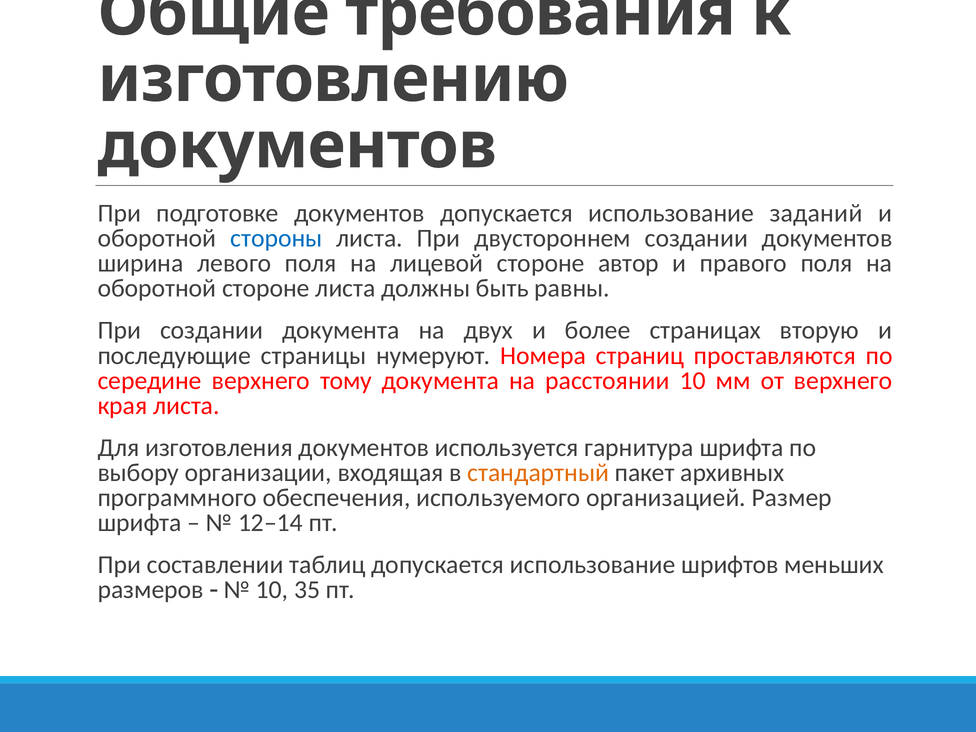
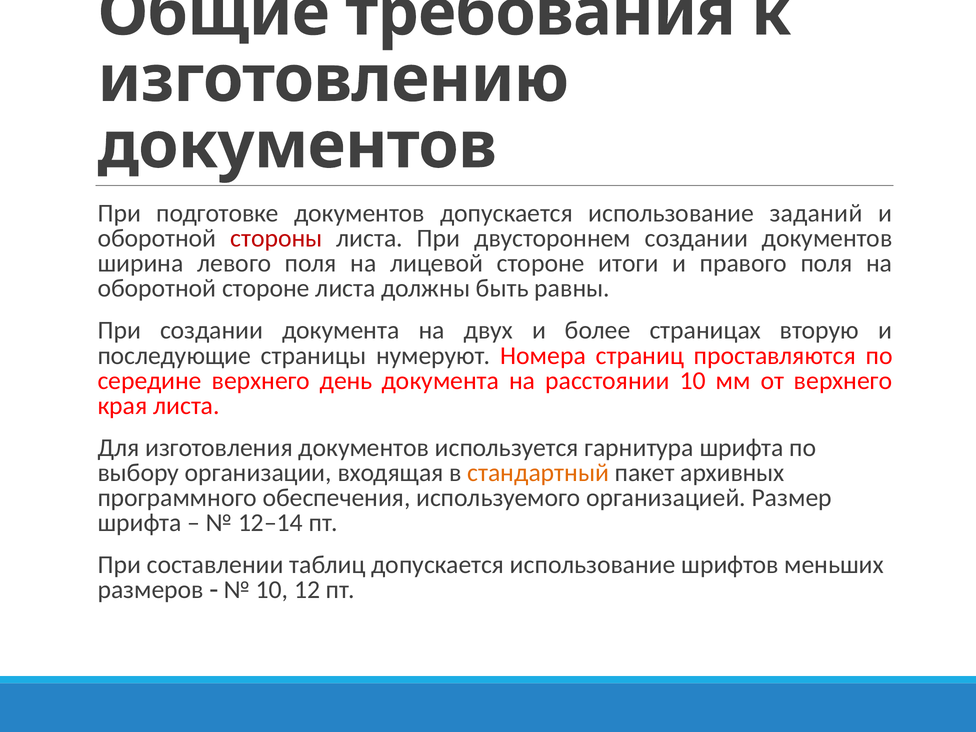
стороны colour: blue -> red
автор: автор -> итоги
тому: тому -> день
35: 35 -> 12
